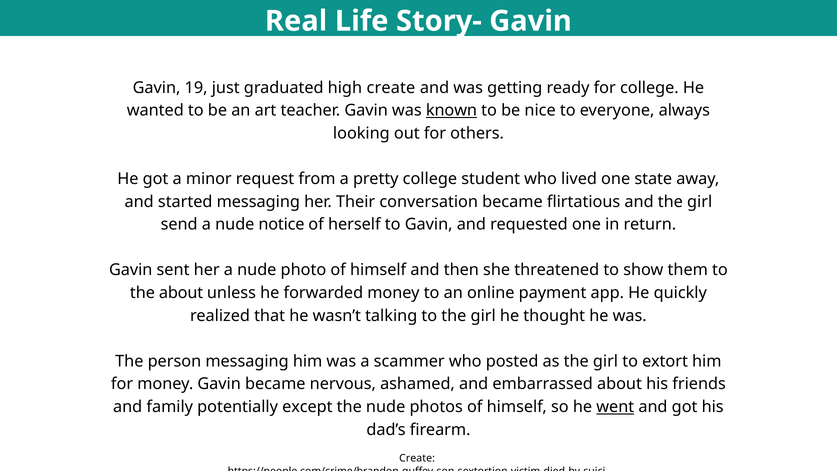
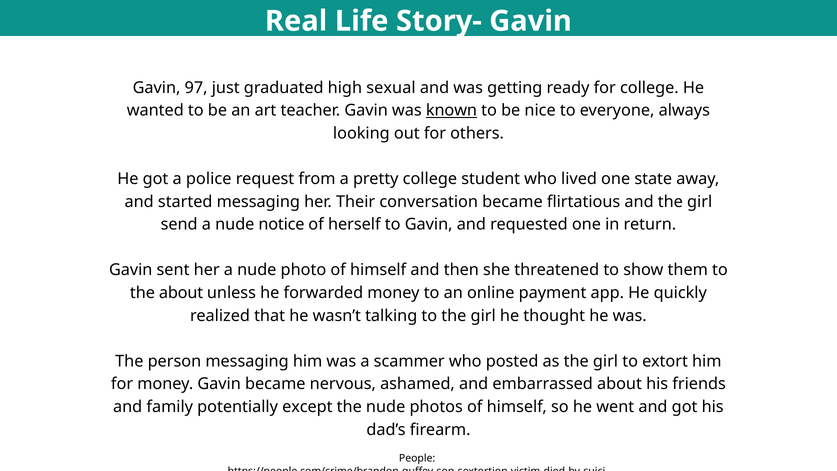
19: 19 -> 97
high create: create -> sexual
minor: minor -> police
went underline: present -> none
Create at (417, 458): Create -> People
